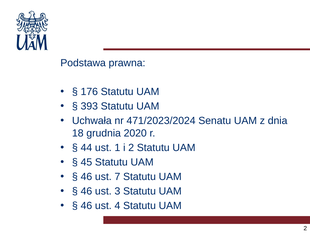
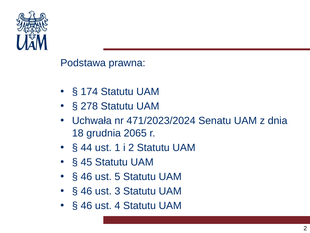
176: 176 -> 174
393: 393 -> 278
2020: 2020 -> 2065
7: 7 -> 5
